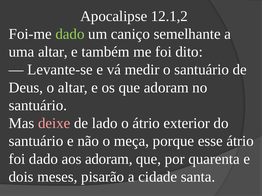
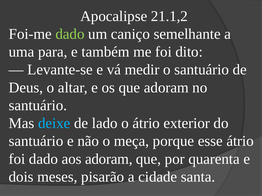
12.1,2: 12.1,2 -> 21.1,2
uma altar: altar -> para
deixe colour: pink -> light blue
